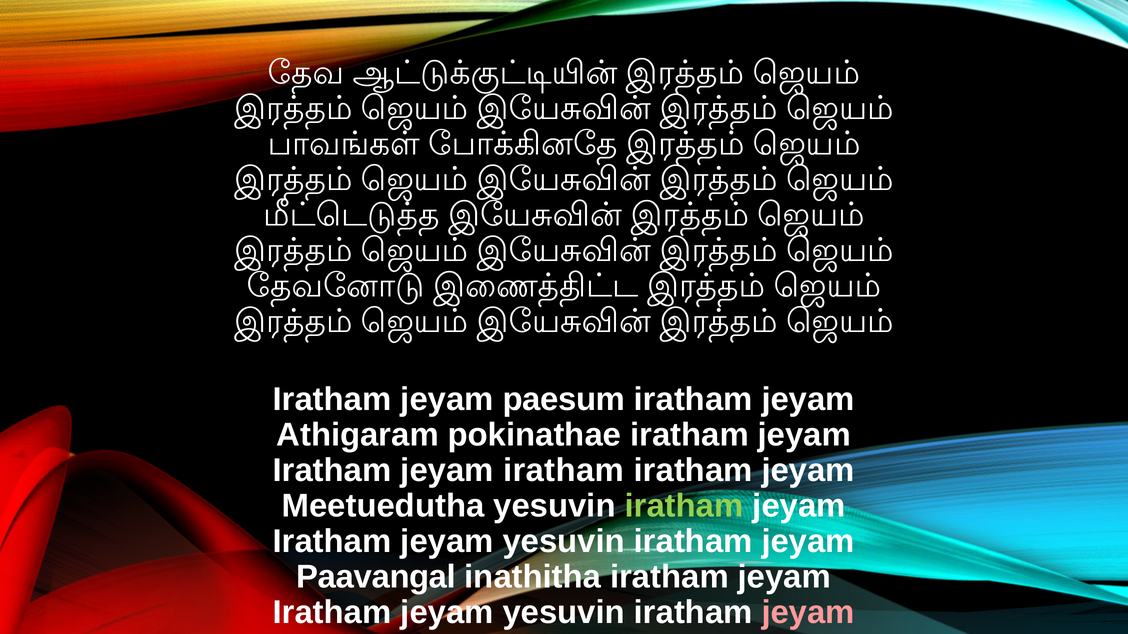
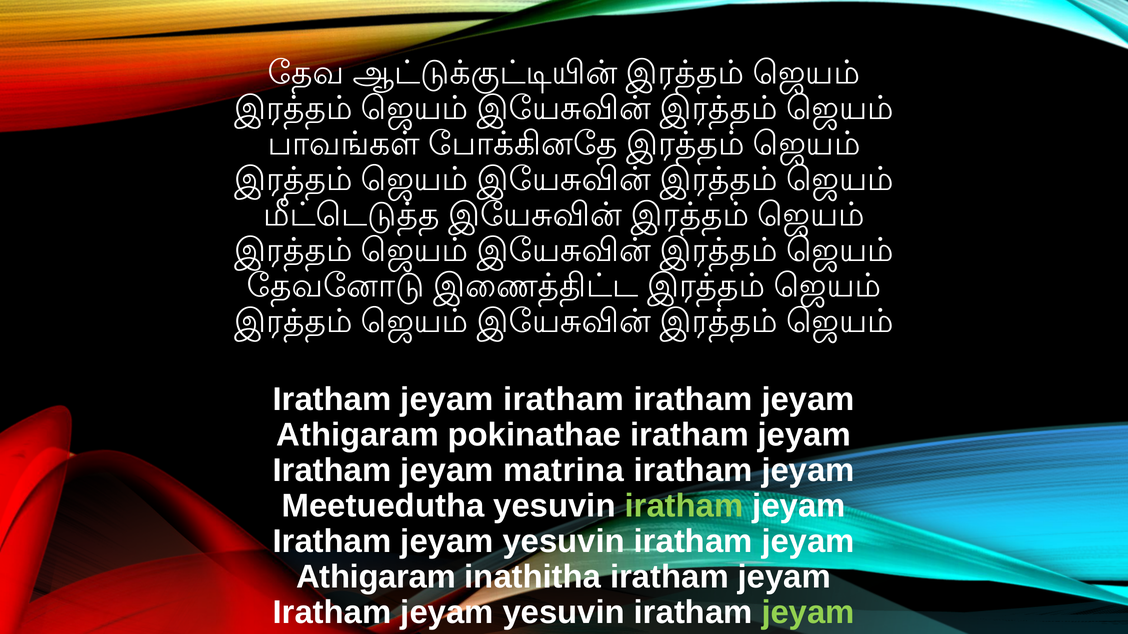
paesum at (564, 400): paesum -> iratham
iratham at (564, 471): iratham -> matrina
Paavangal at (376, 577): Paavangal -> Athigaram
jeyam at (808, 613) colour: pink -> light green
